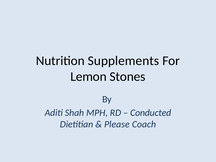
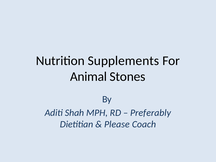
Lemon: Lemon -> Animal
Conducted: Conducted -> Preferably
